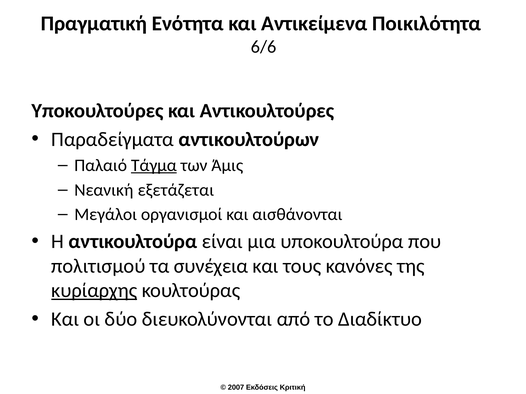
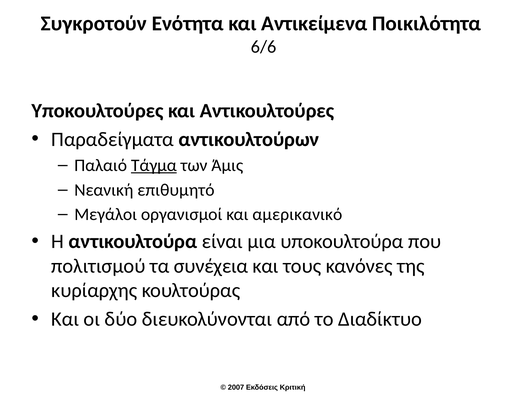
Πραγματική: Πραγματική -> Συγκροτούν
εξετάζεται: εξετάζεται -> επιθυμητό
αισθάνονται: αισθάνονται -> αμερικανικό
κυρίαρχης underline: present -> none
